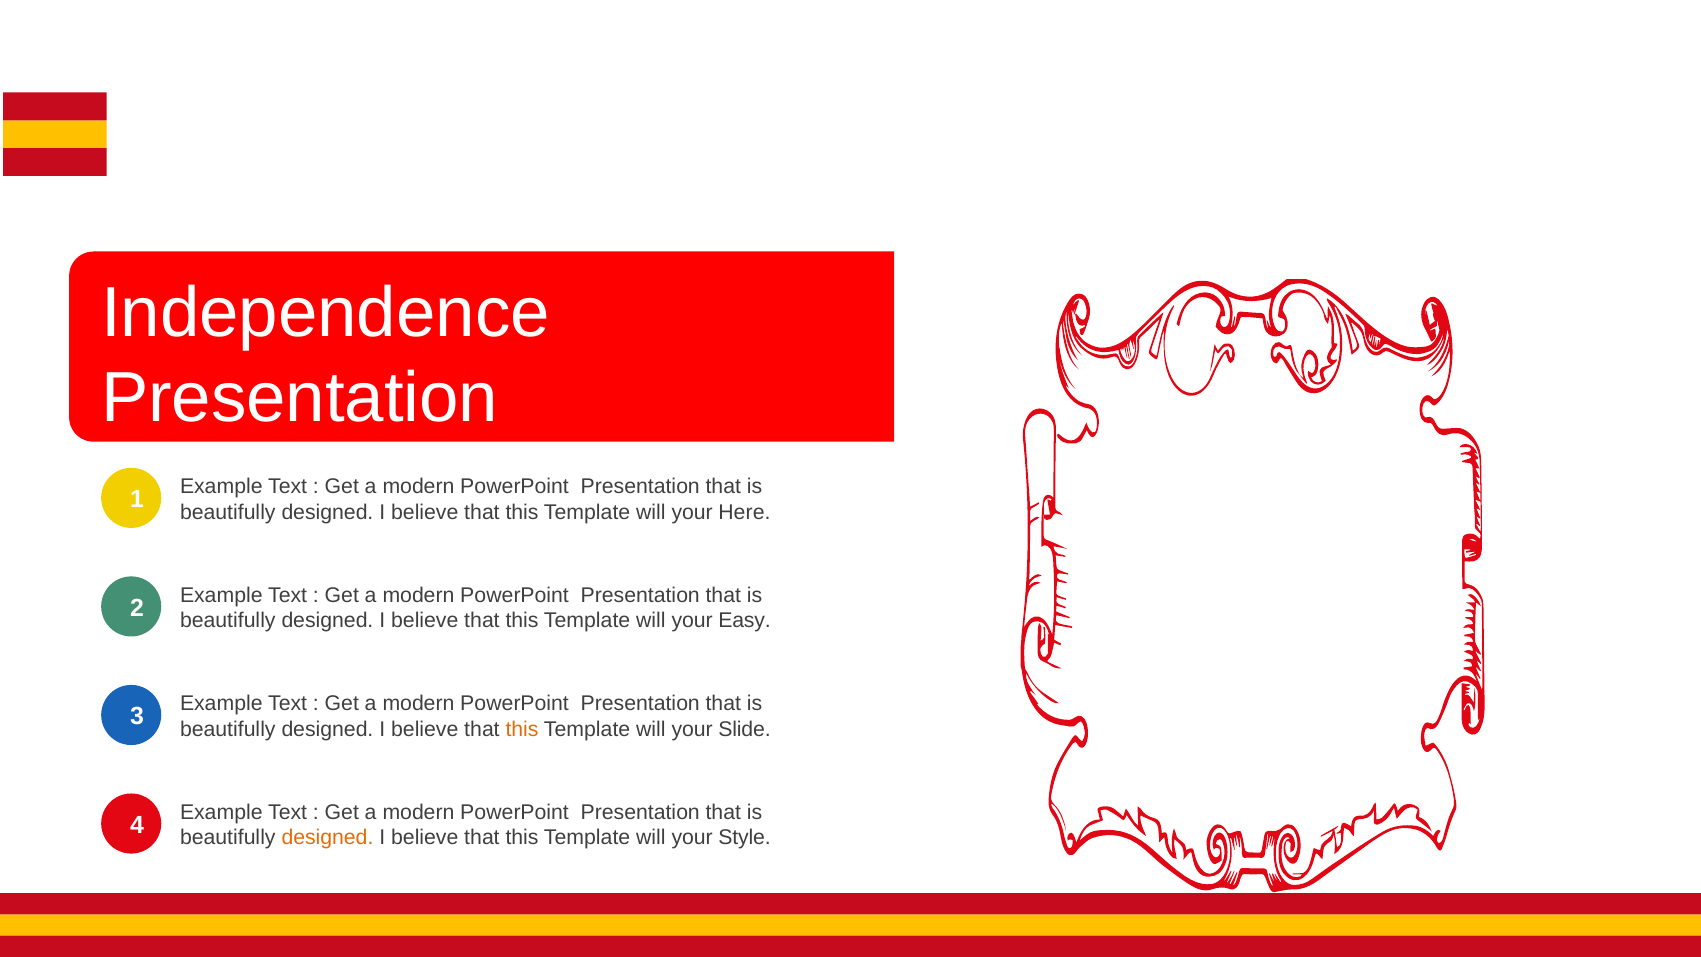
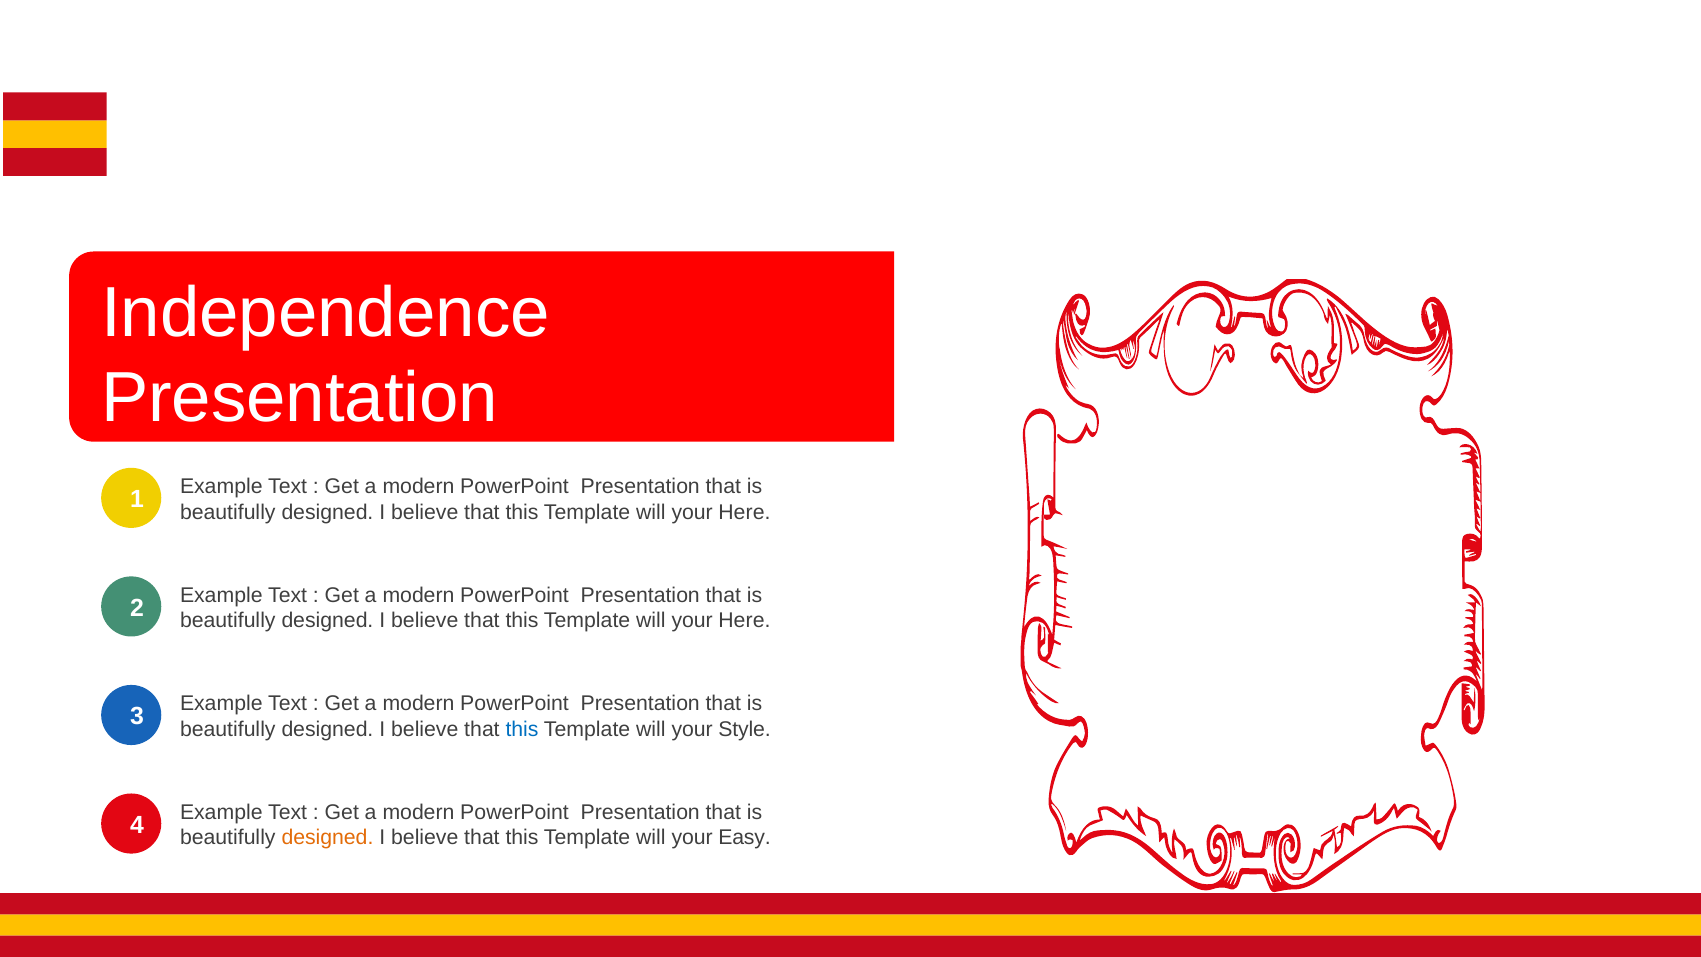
Easy at (745, 620): Easy -> Here
this at (522, 729) colour: orange -> blue
Slide: Slide -> Style
Style: Style -> Easy
